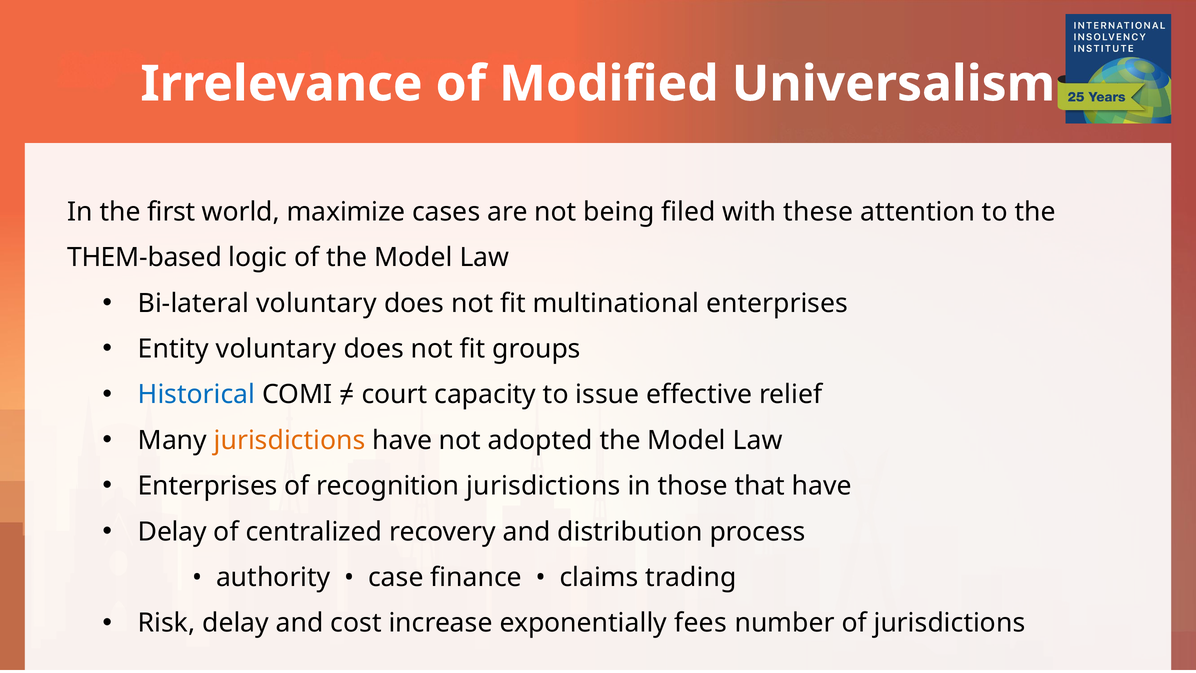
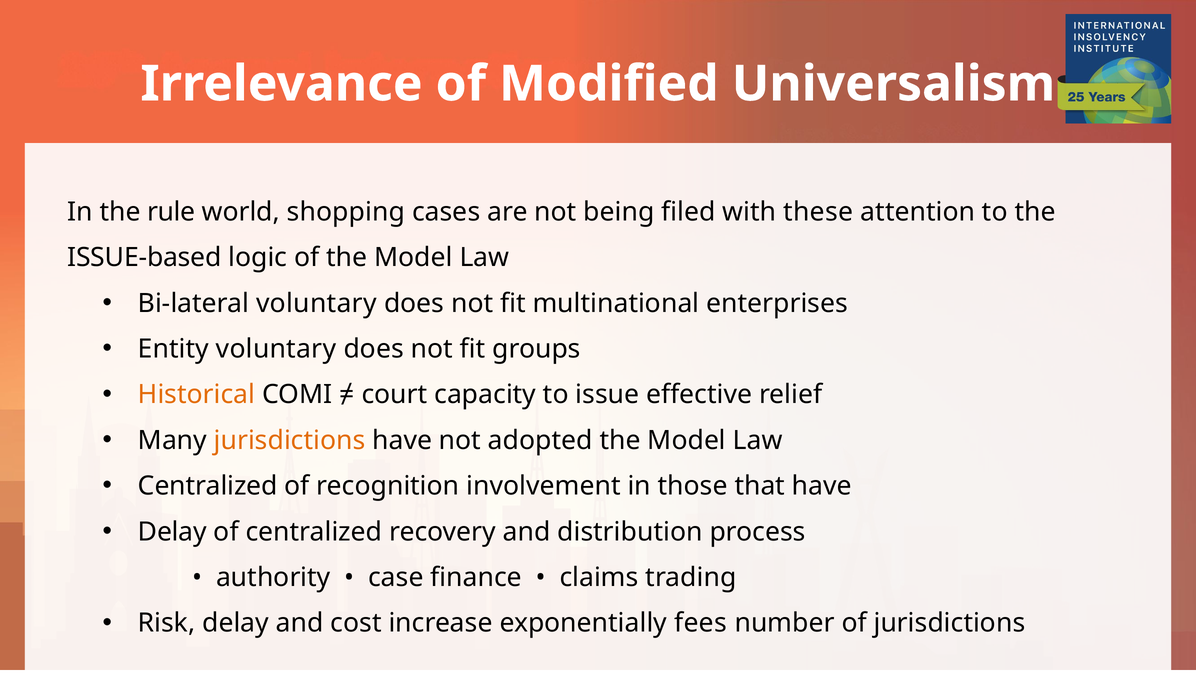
first: first -> rule
maximize: maximize -> shopping
THEM-based: THEM-based -> ISSUE-based
Historical colour: blue -> orange
Enterprises at (208, 486): Enterprises -> Centralized
recognition jurisdictions: jurisdictions -> involvement
